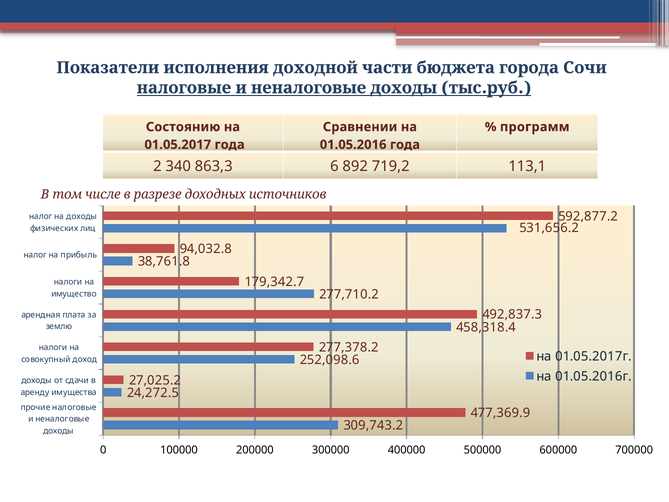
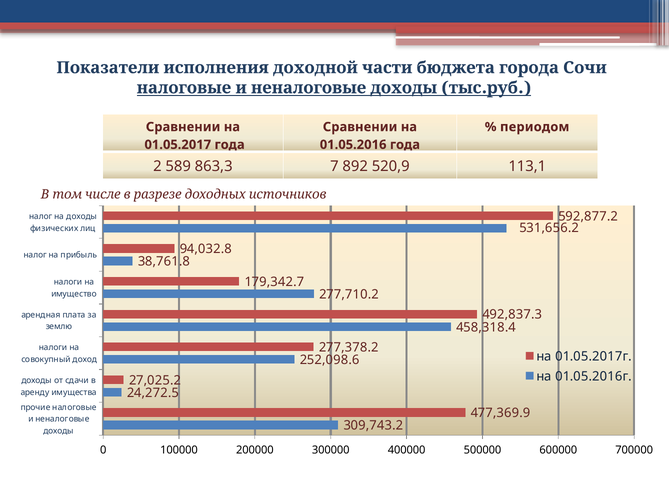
Состоянию at (183, 127): Состоянию -> Сравнении
программ: программ -> периодом
340: 340 -> 589
6: 6 -> 7
719,2: 719,2 -> 520,9
